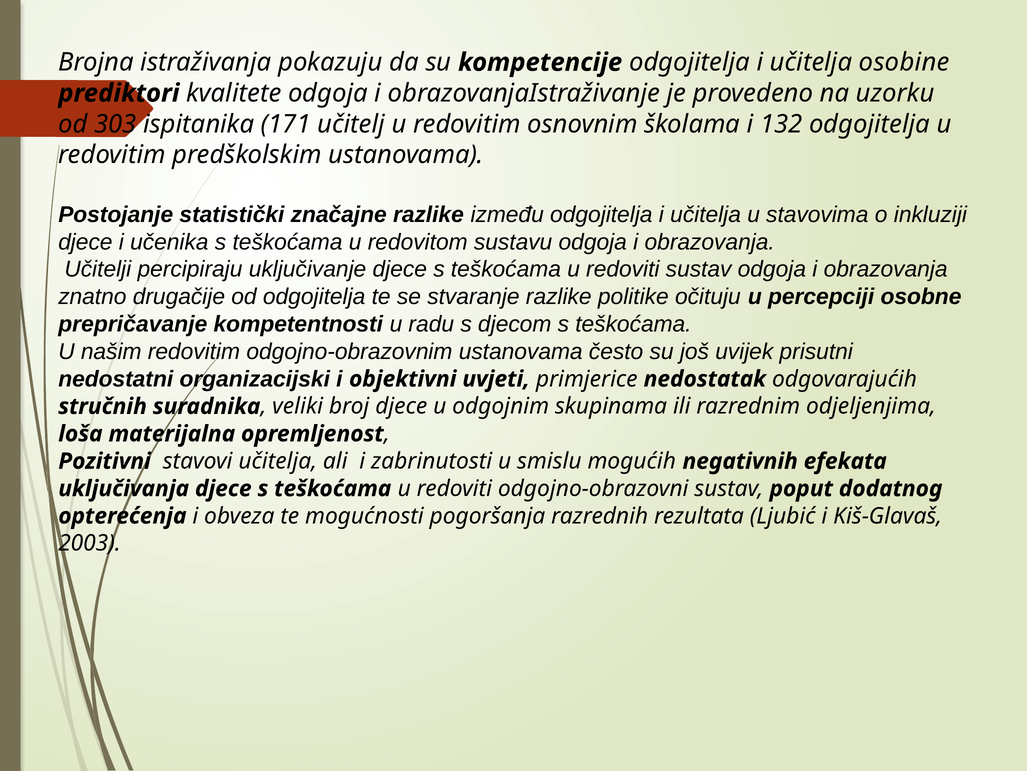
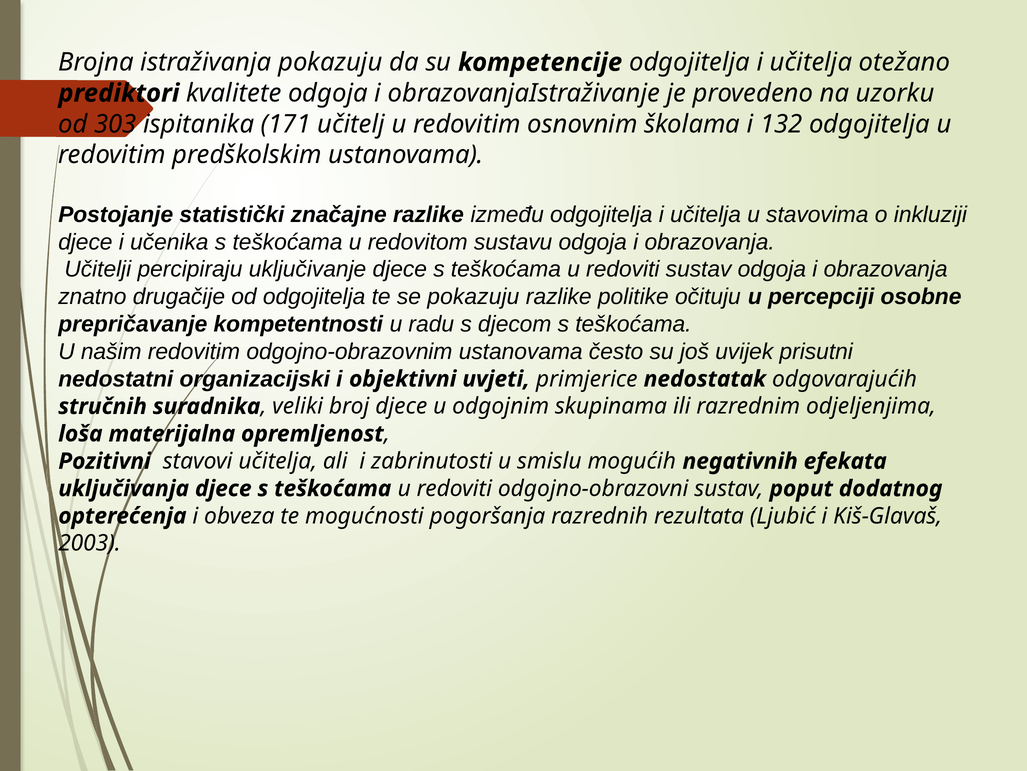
osobine: osobine -> otežano
se stvaranje: stvaranje -> pokazuju
